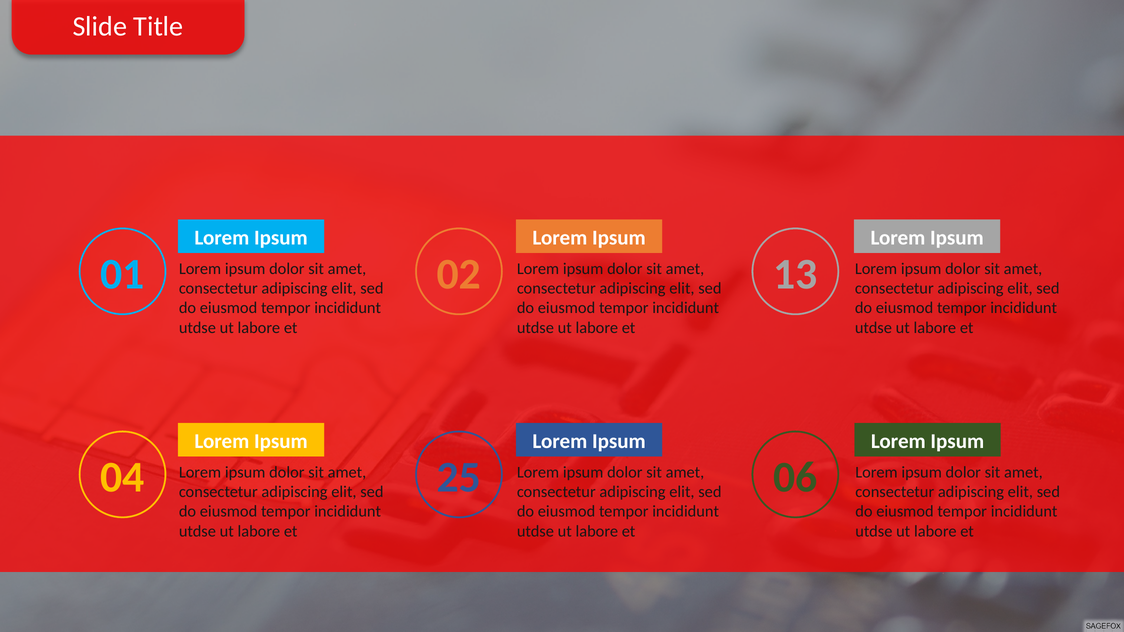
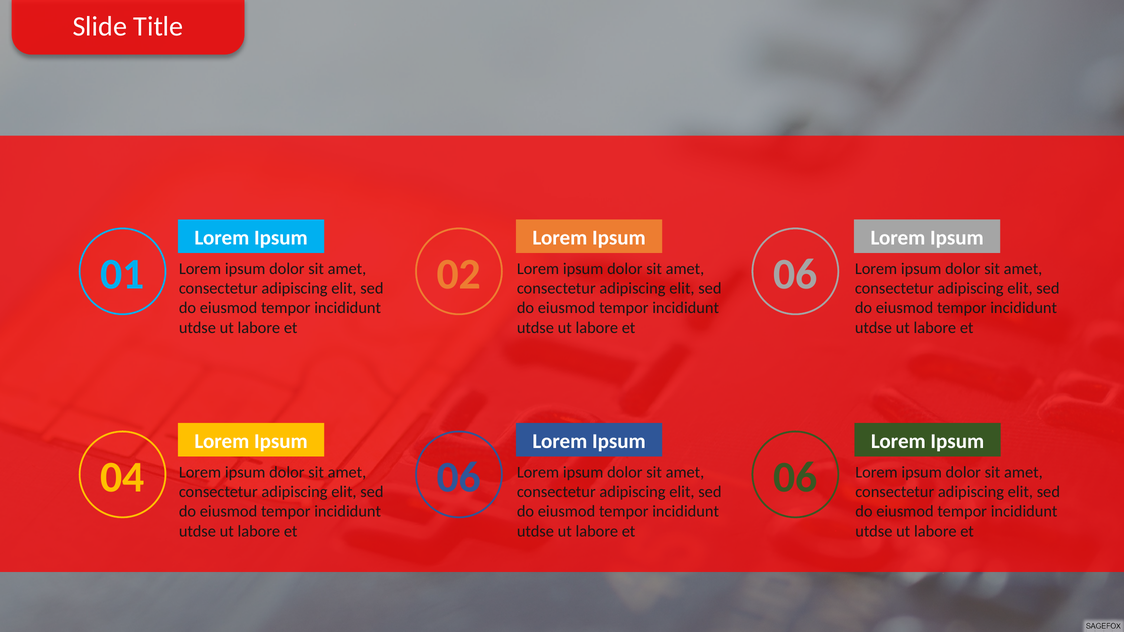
02 13: 13 -> 06
04 25: 25 -> 06
